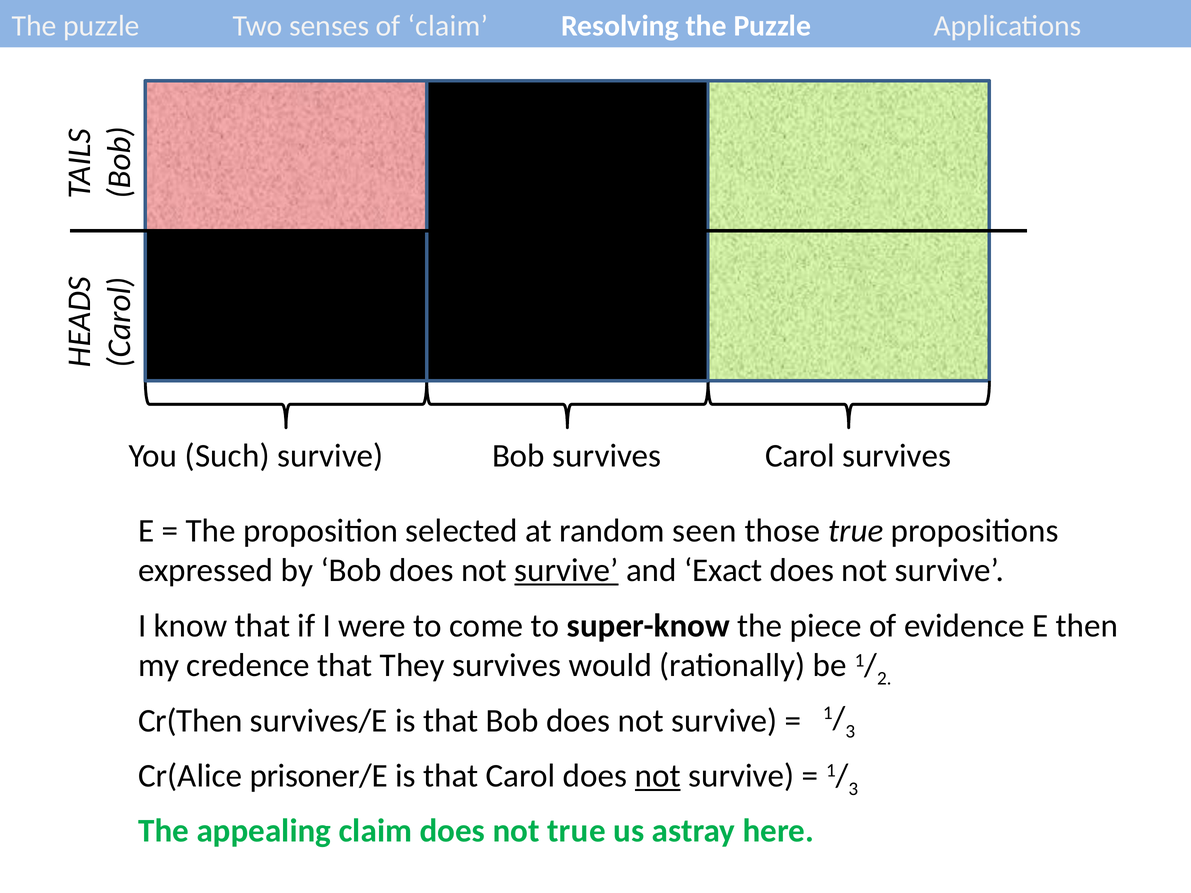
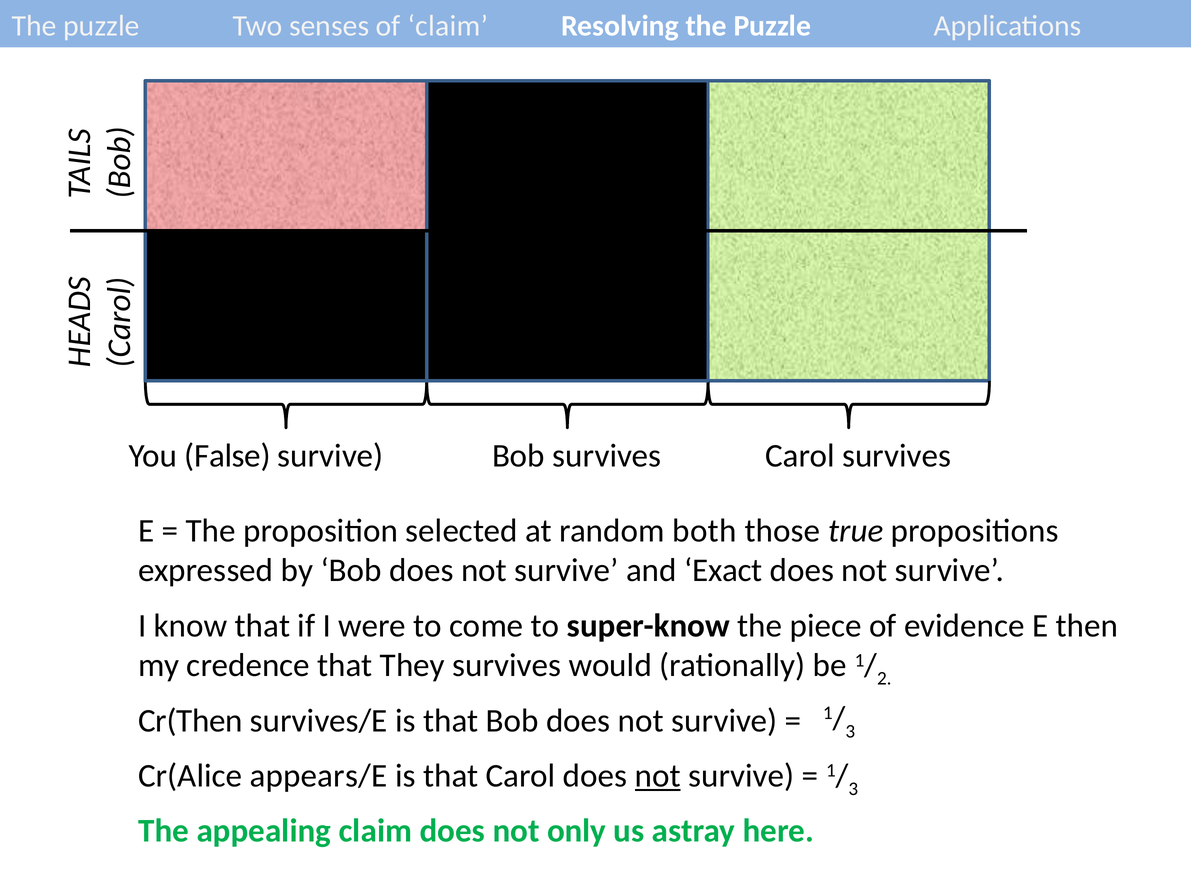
Such: Such -> False
seen: seen -> both
survive at (566, 571) underline: present -> none
prisoner/E: prisoner/E -> appears/E
not true: true -> only
